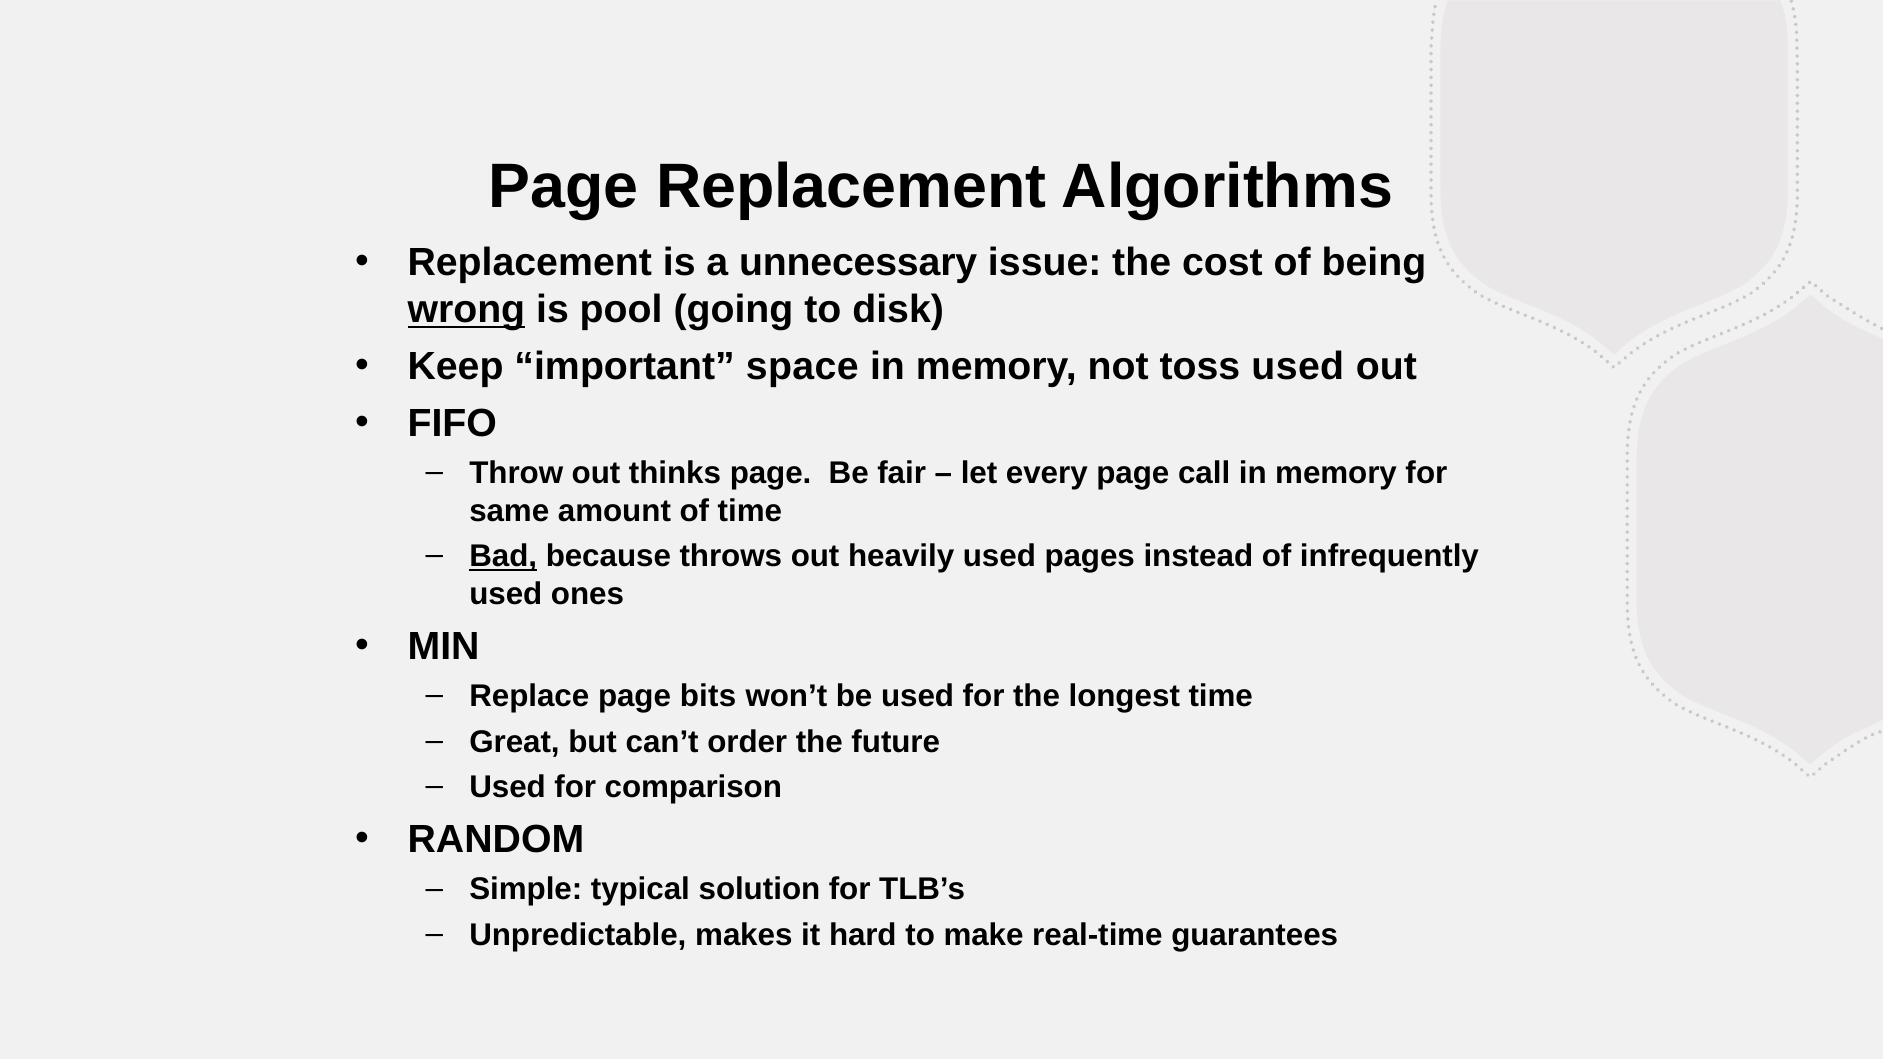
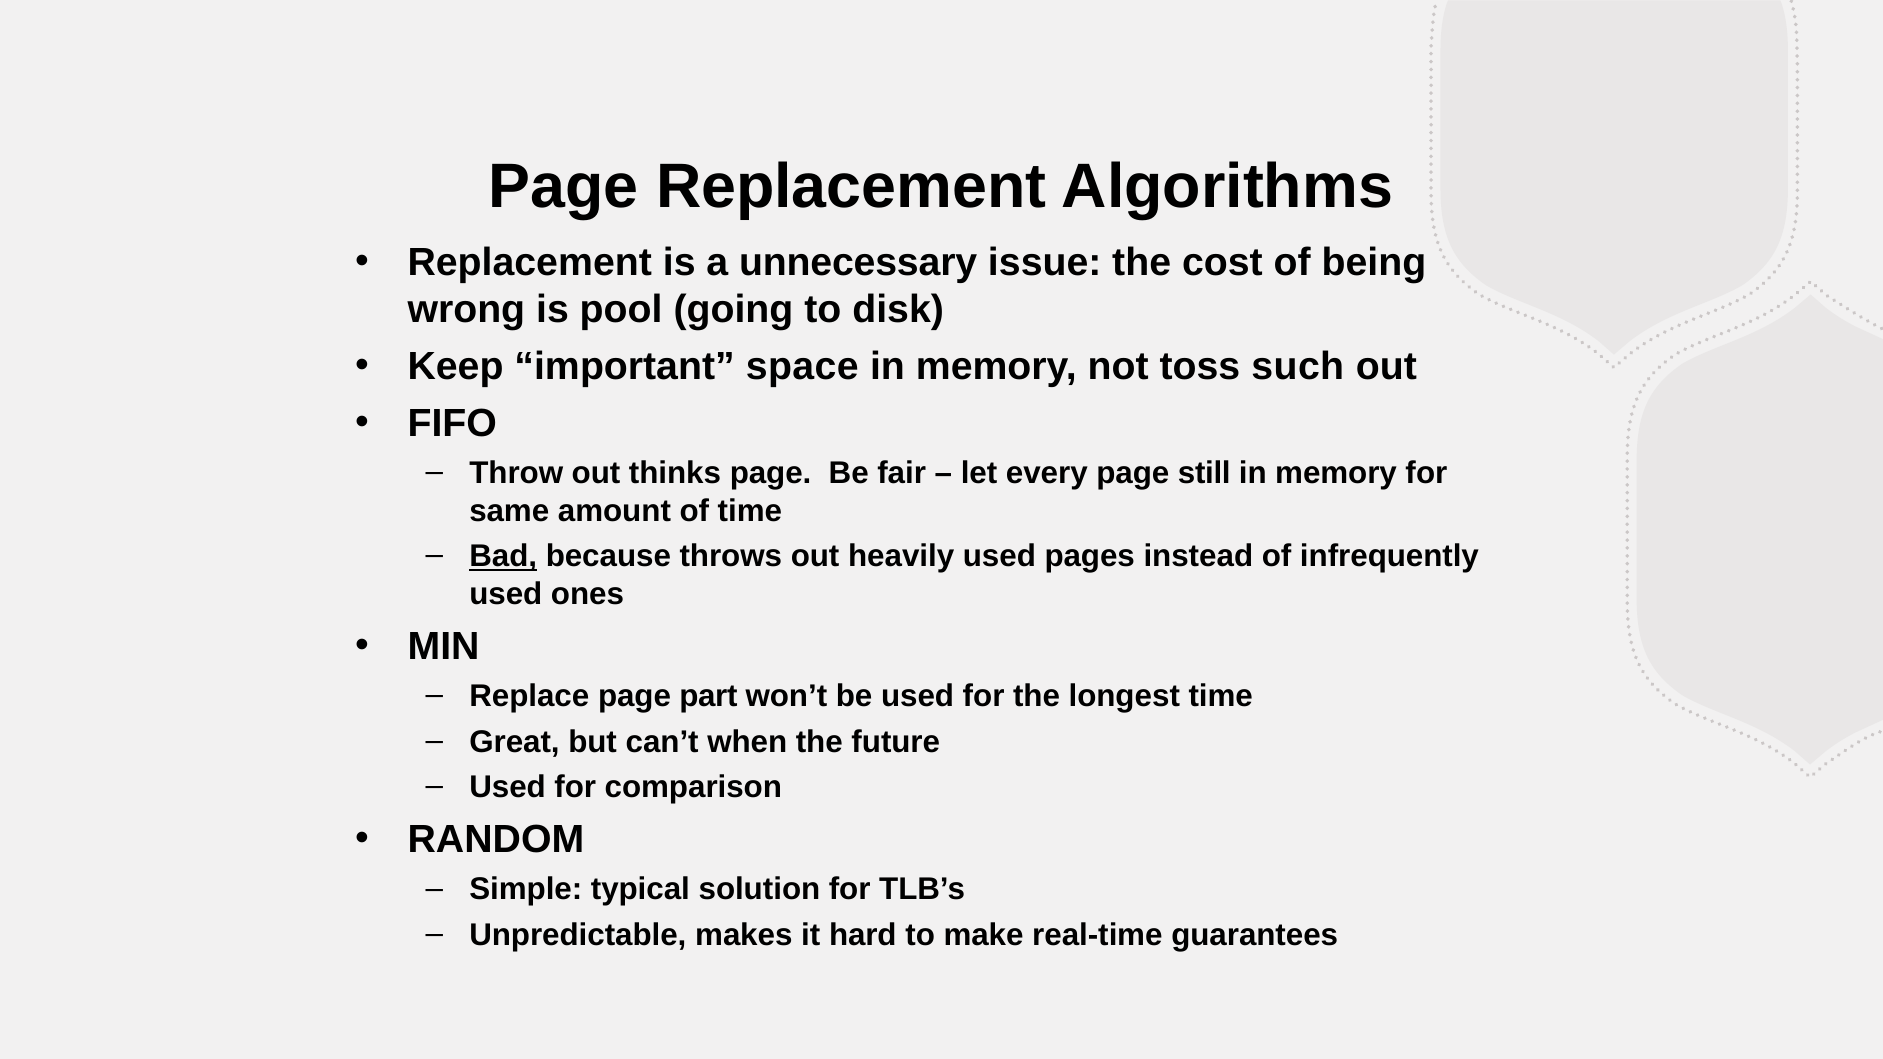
wrong underline: present -> none
toss used: used -> such
call: call -> still
bits: bits -> part
order: order -> when
